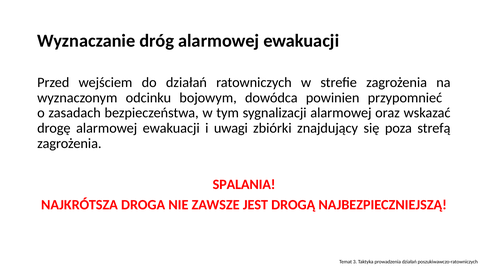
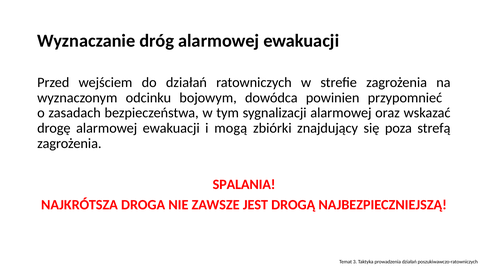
uwagi: uwagi -> mogą
